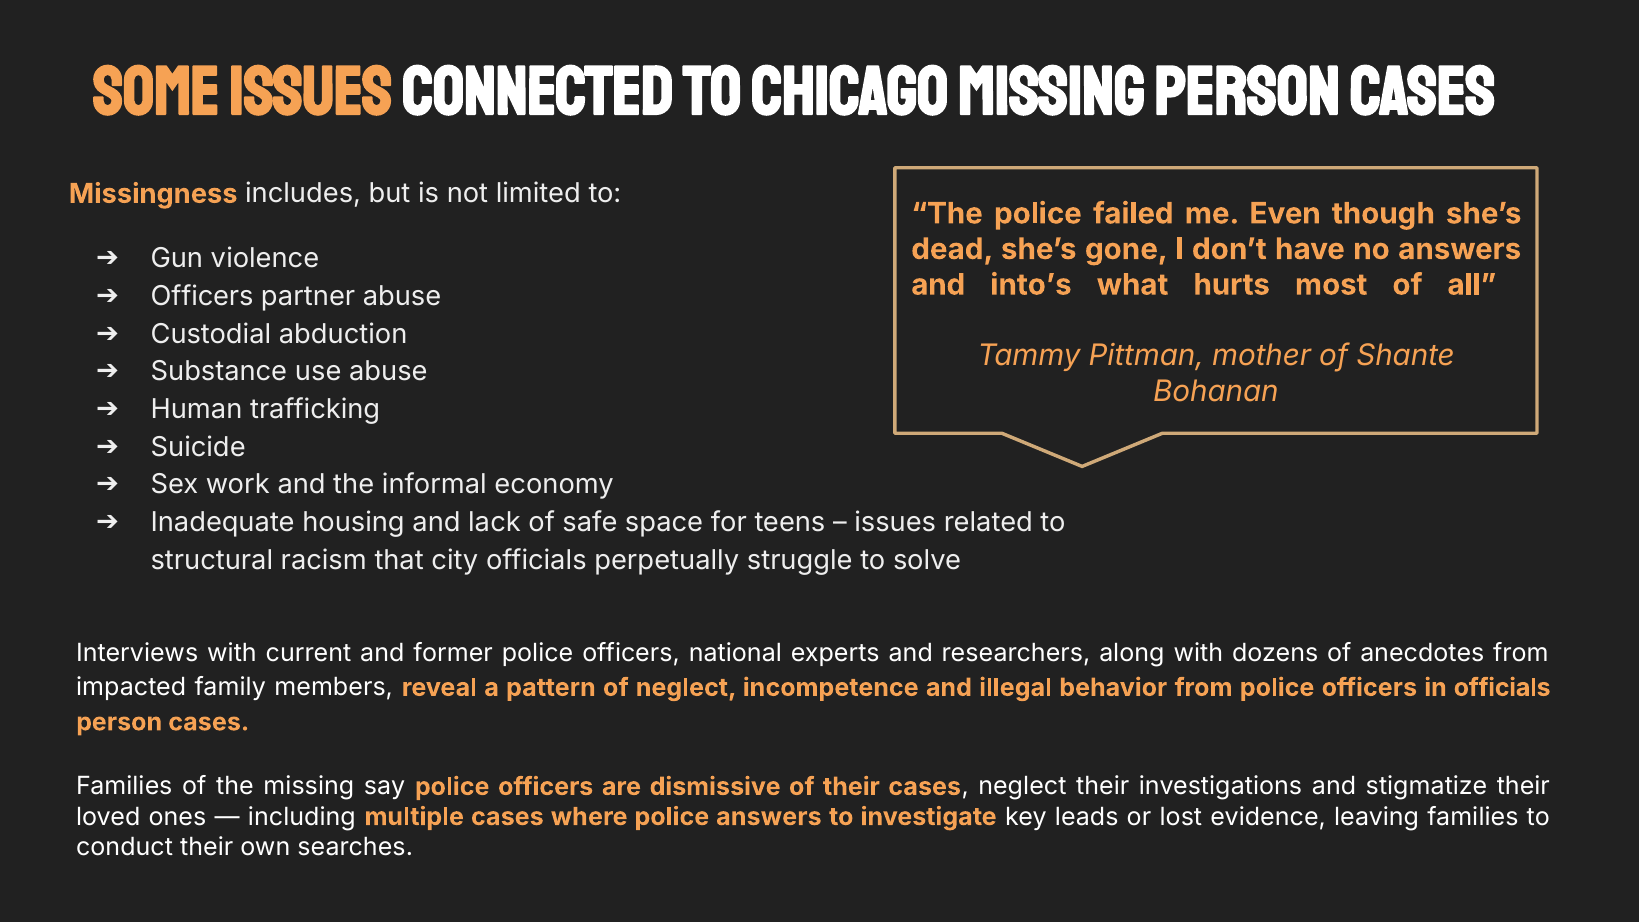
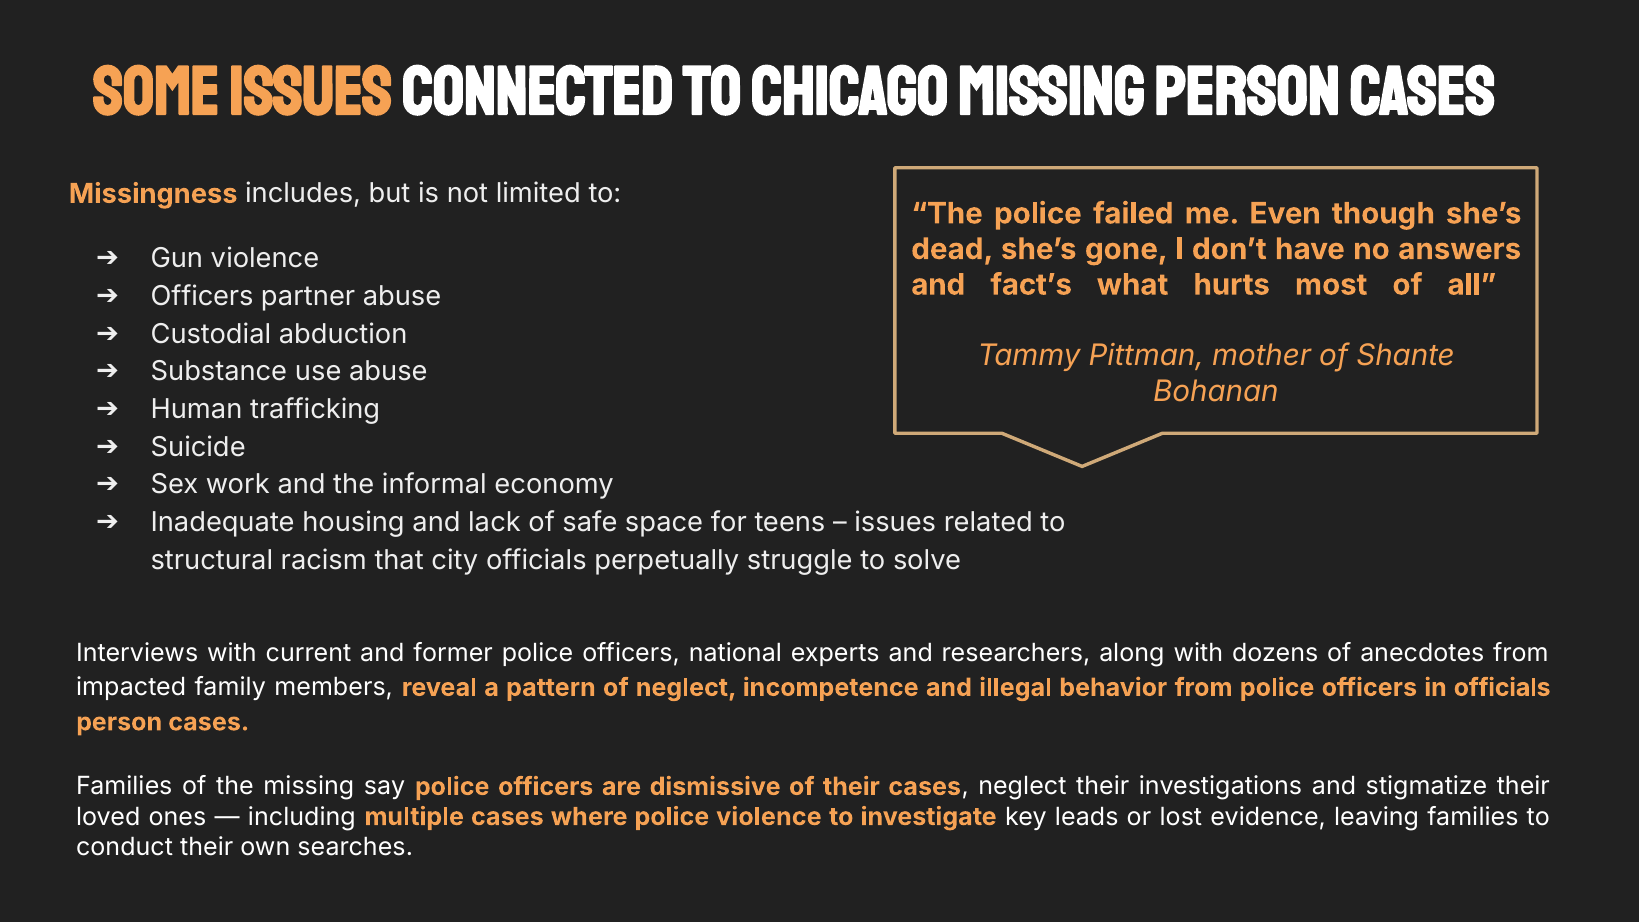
into’s: into’s -> fact’s
police answers: answers -> violence
